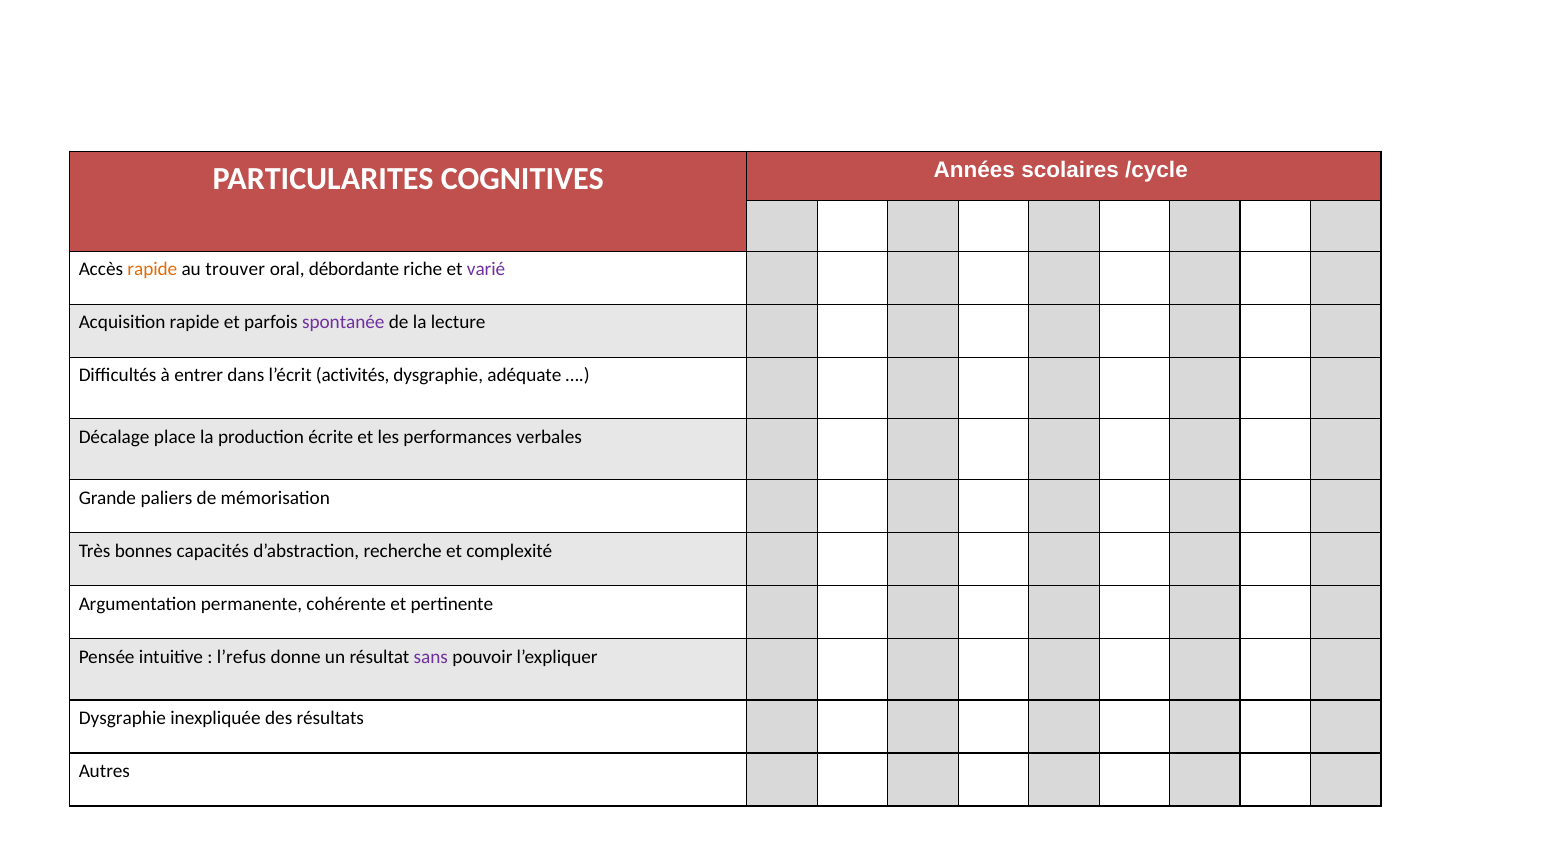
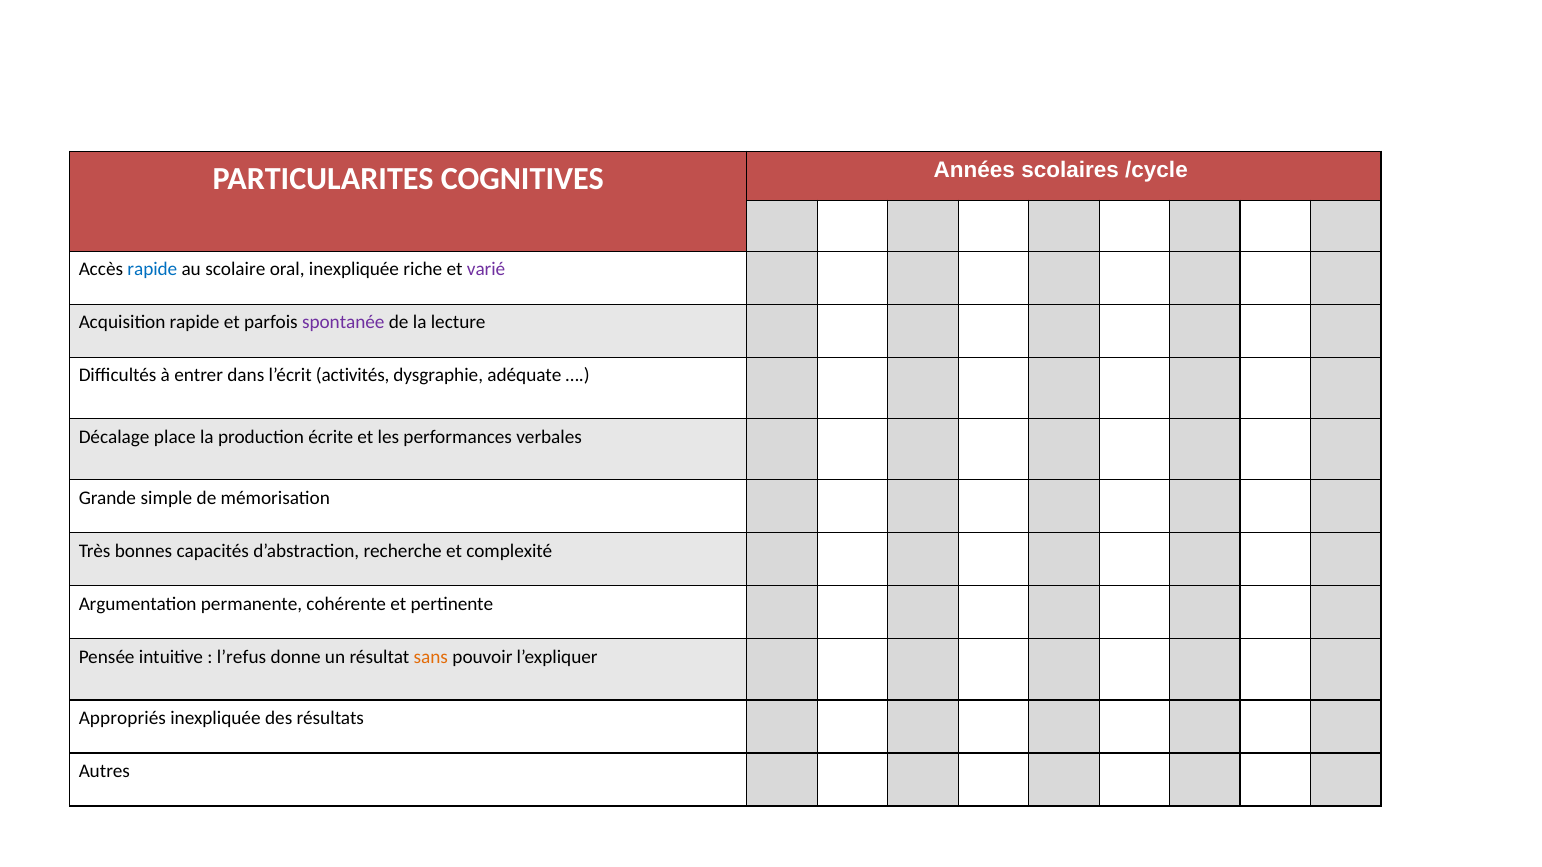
rapide at (152, 270) colour: orange -> blue
trouver: trouver -> scolaire
oral débordante: débordante -> inexpliquée
paliers: paliers -> simple
sans colour: purple -> orange
Dysgraphie at (122, 718): Dysgraphie -> Appropriés
